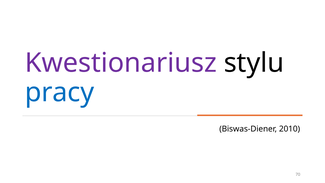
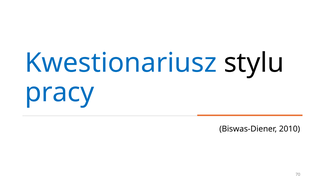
Kwestionariusz colour: purple -> blue
